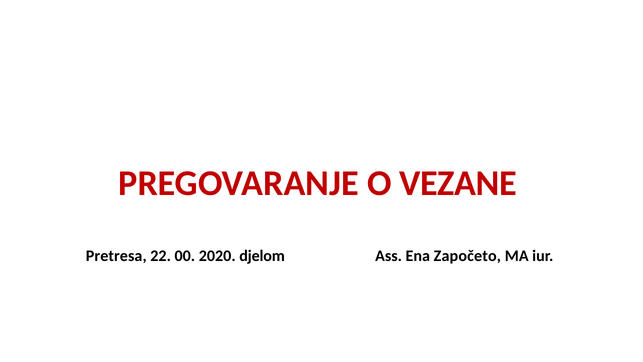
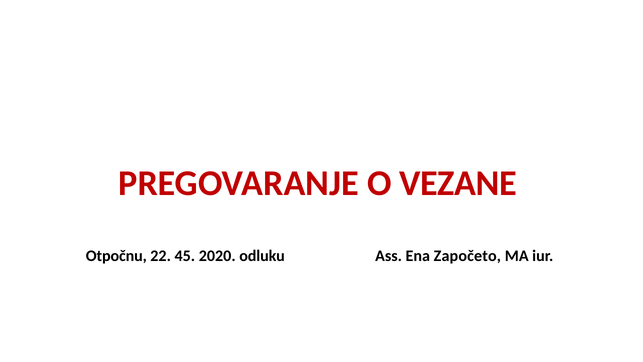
Pretresa: Pretresa -> Otpočnu
00: 00 -> 45
djelom: djelom -> odluku
